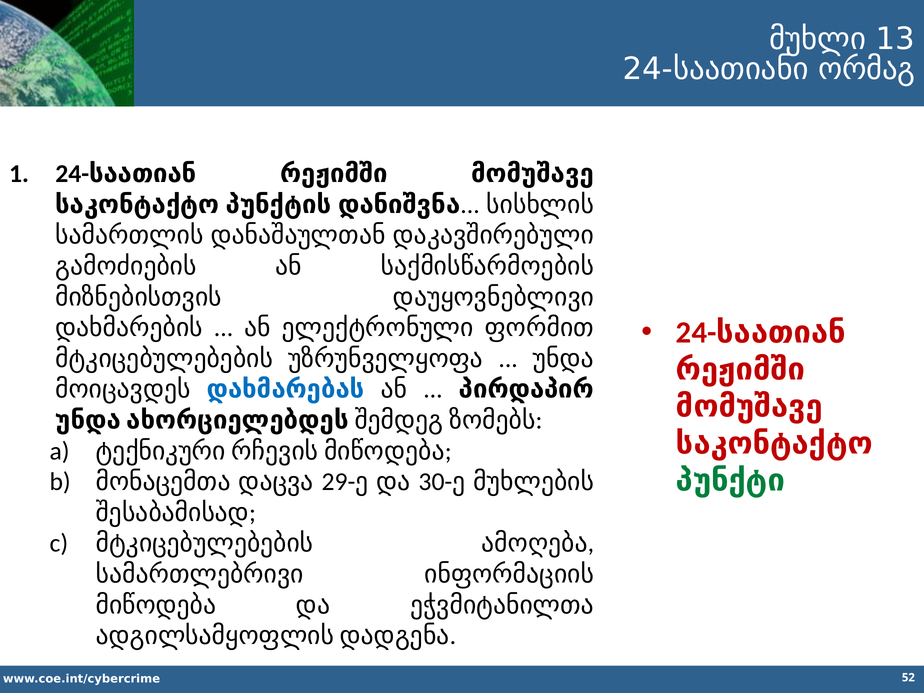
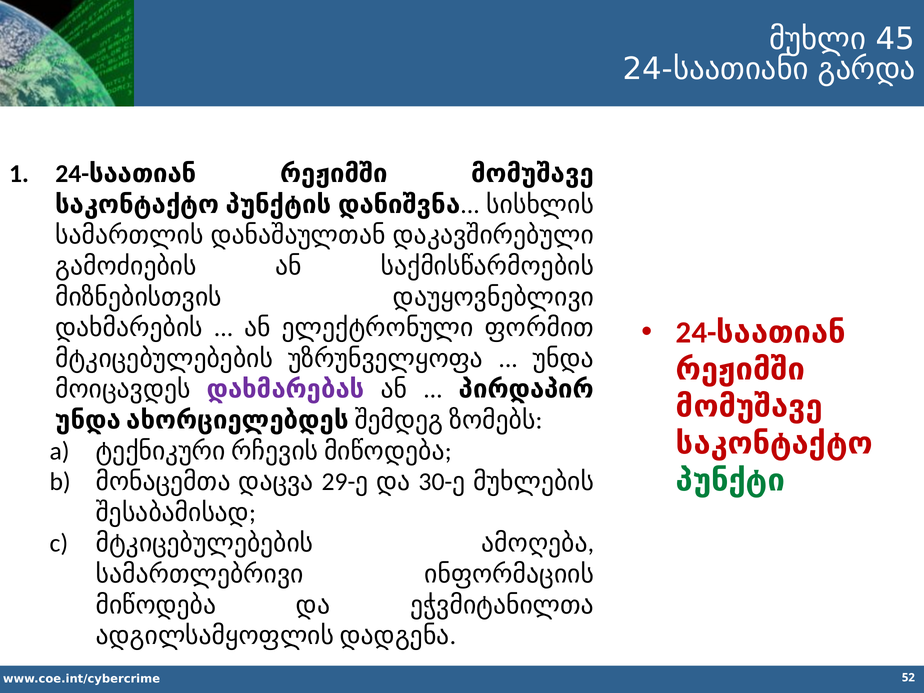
13: 13 -> 45
ორმაგ: ორმაგ -> გარდა
დახმარებას colour: blue -> purple
